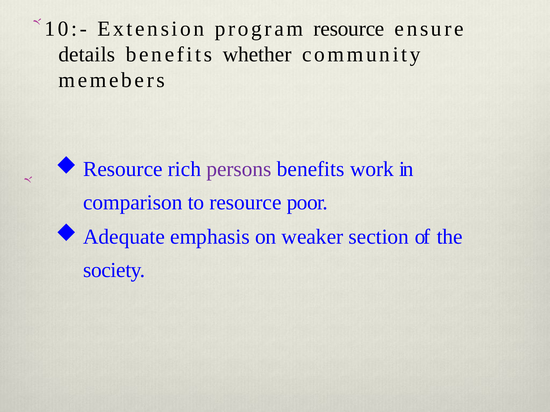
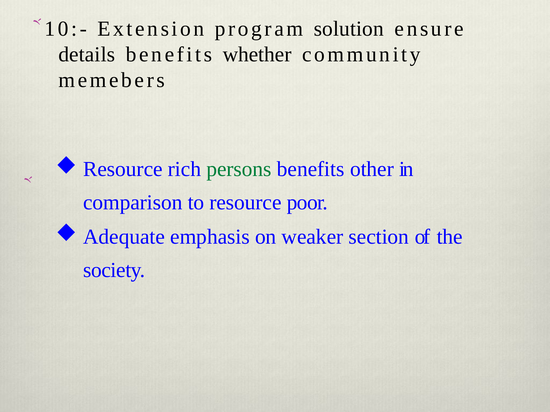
program resource: resource -> solution
persons colour: purple -> green
work: work -> other
